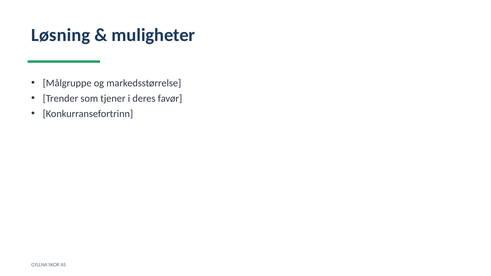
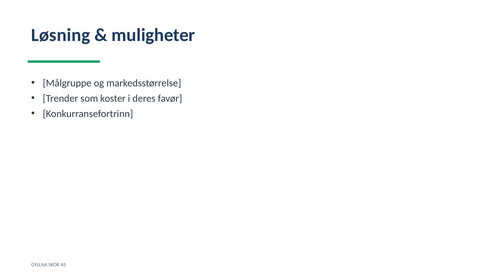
tjener: tjener -> koster
